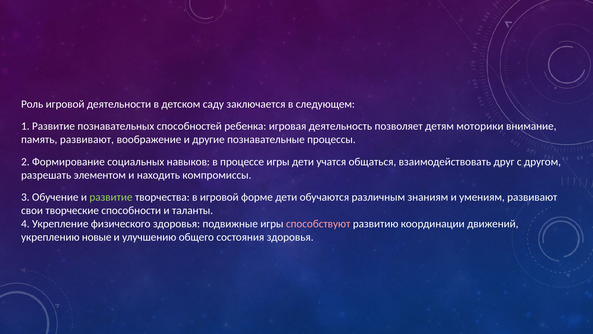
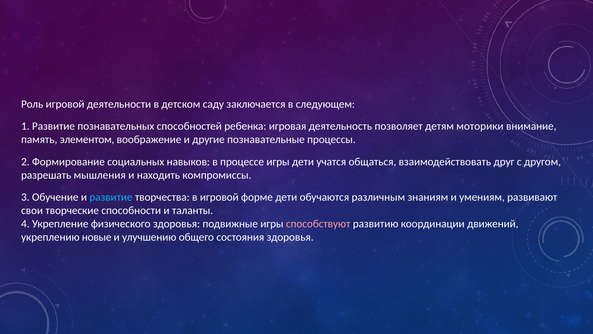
память развивают: развивают -> элементом
элементом: элементом -> мышления
развитие at (111, 197) colour: light green -> light blue
